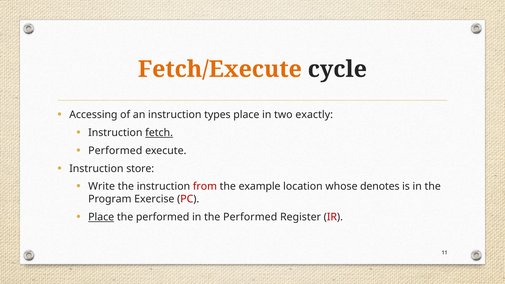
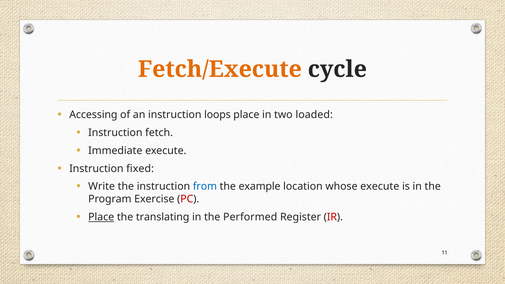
types: types -> loops
exactly: exactly -> loaded
fetch underline: present -> none
Performed at (115, 151): Performed -> Immediate
store: store -> fixed
from colour: red -> blue
whose denotes: denotes -> execute
performed at (163, 217): performed -> translating
